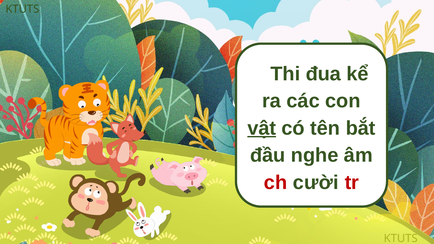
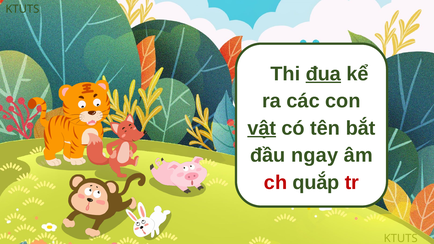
đua underline: none -> present
nghe: nghe -> ngay
cười: cười -> quắp
